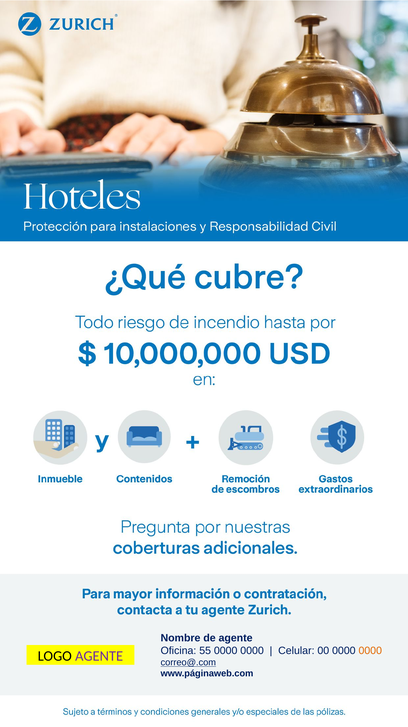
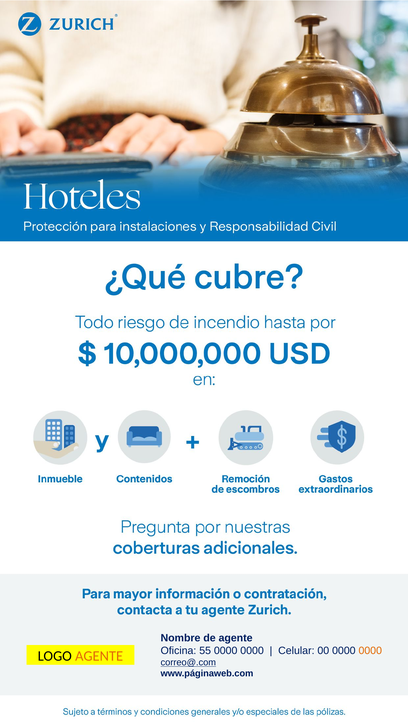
AGENTE at (99, 655) colour: purple -> orange
